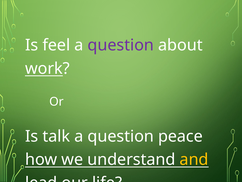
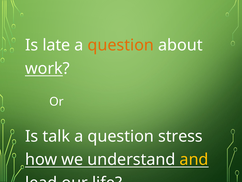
feel: feel -> late
question at (121, 45) colour: purple -> orange
peace: peace -> stress
